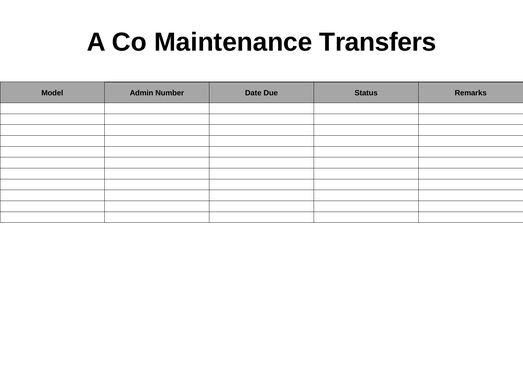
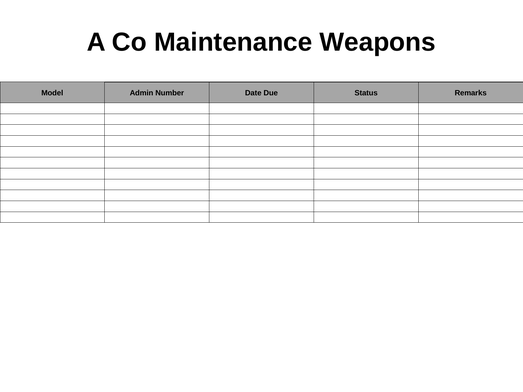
Transfers: Transfers -> Weapons
